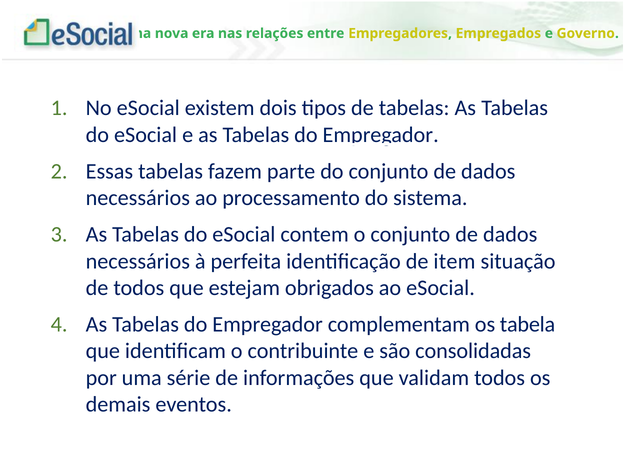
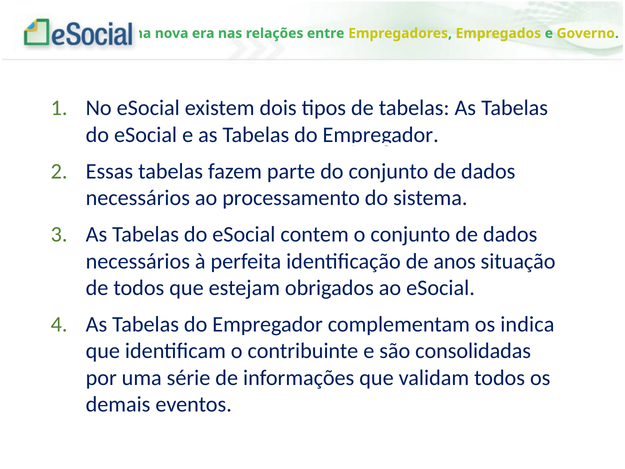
item: item -> anos
tabela: tabela -> indica
